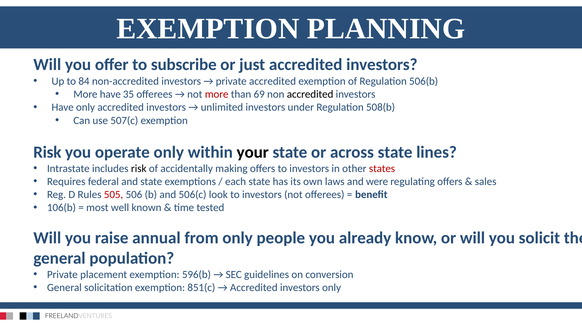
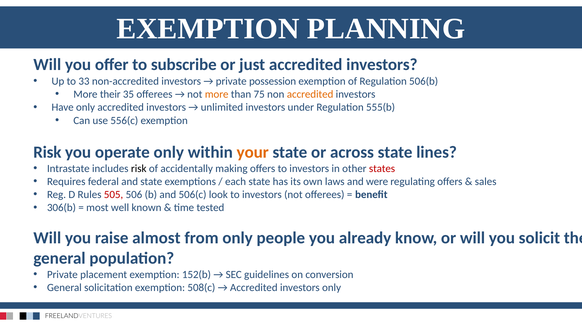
84: 84 -> 33
private accredited: accredited -> possession
More have: have -> their
more at (217, 94) colour: red -> orange
69: 69 -> 75
accredited at (310, 94) colour: black -> orange
508(b: 508(b -> 555(b
507(c: 507(c -> 556(c
your colour: black -> orange
106(b: 106(b -> 306(b
annual: annual -> almost
596(b: 596(b -> 152(b
851(c: 851(c -> 508(c
